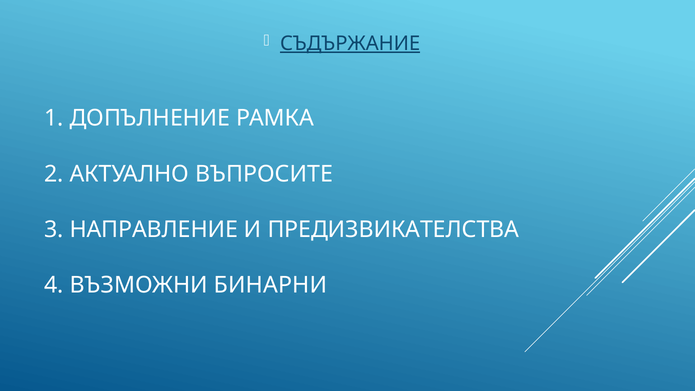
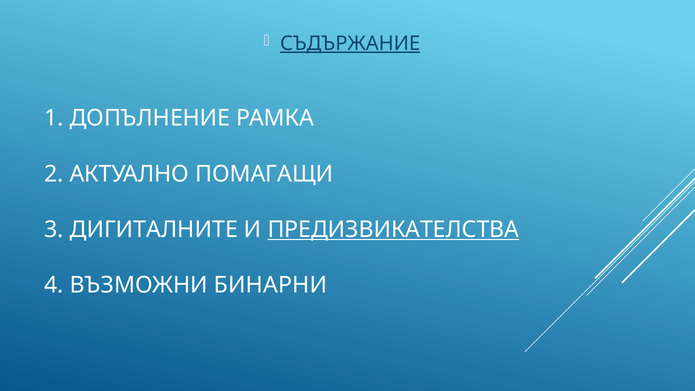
ВЪПРОСИТЕ: ВЪПРОСИТЕ -> ПОМАГАЩИ
НАПРАВЛЕНИЕ: НАПРАВЛЕНИЕ -> ДИГИТАЛНИТЕ
ПРЕДИЗВИКАТЕЛСТВА underline: none -> present
